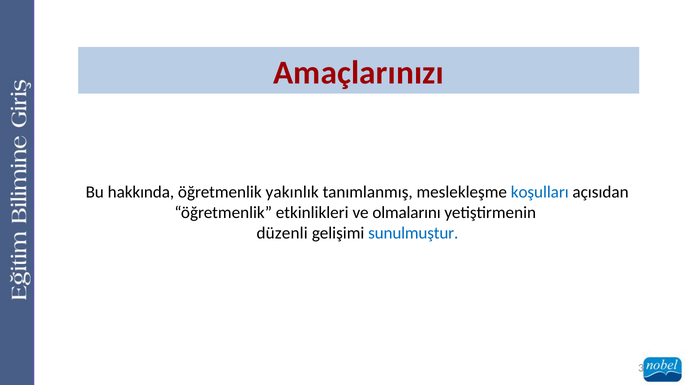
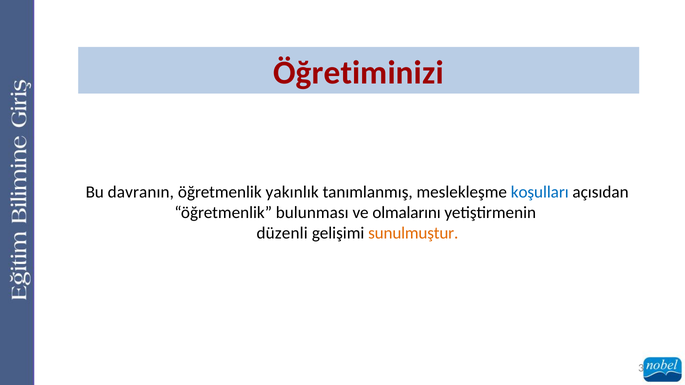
Amaçlarınızı: Amaçlarınızı -> Öğretiminizi
hakkında: hakkında -> davranın
etkinlikleri: etkinlikleri -> bulunması
sunulmuştur colour: blue -> orange
